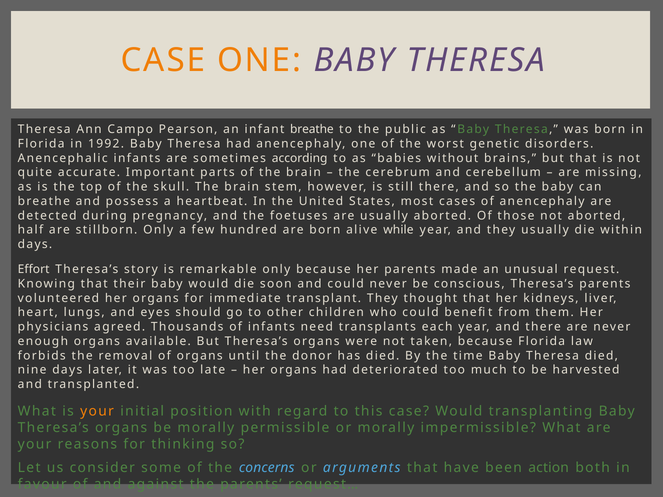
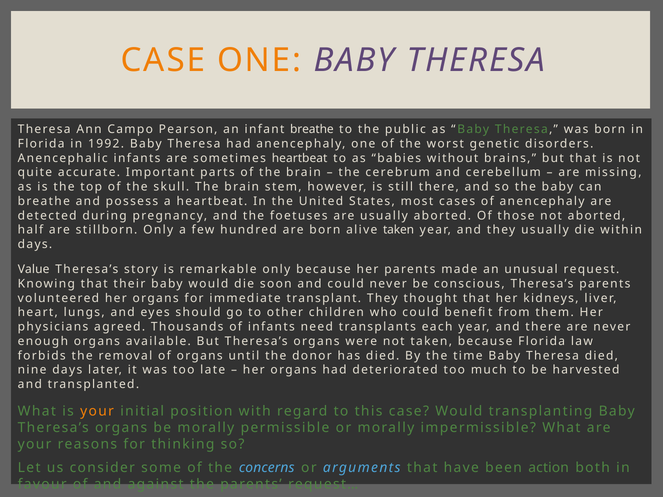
sometimes according: according -> heartbeat
alive while: while -> taken
Effort: Effort -> Value
